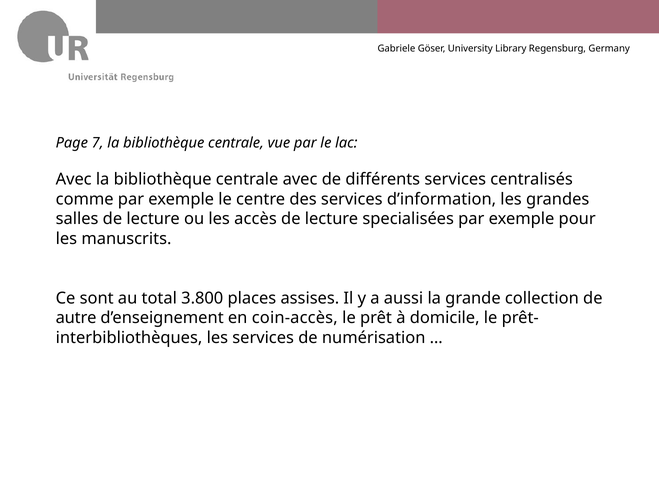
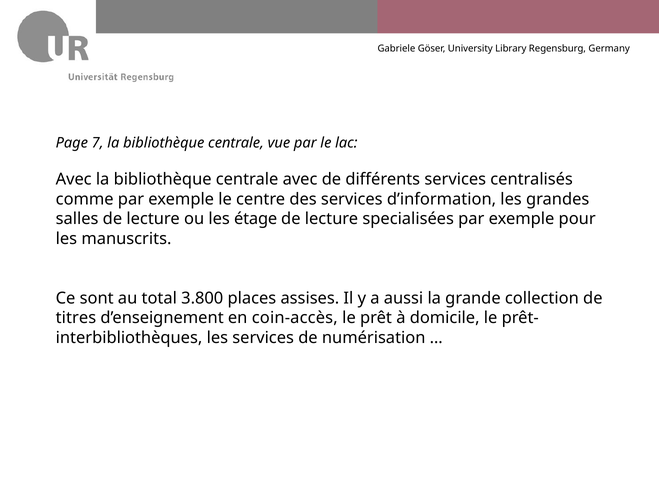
accès: accès -> étage
autre: autre -> titres
